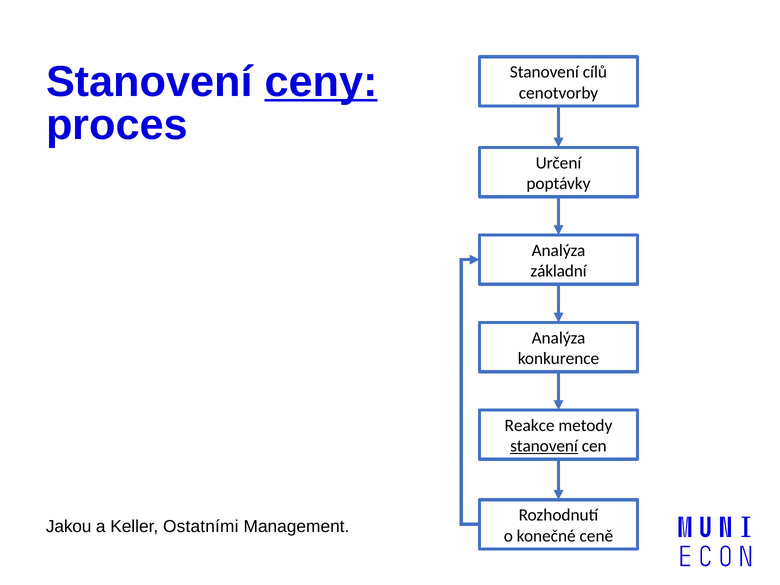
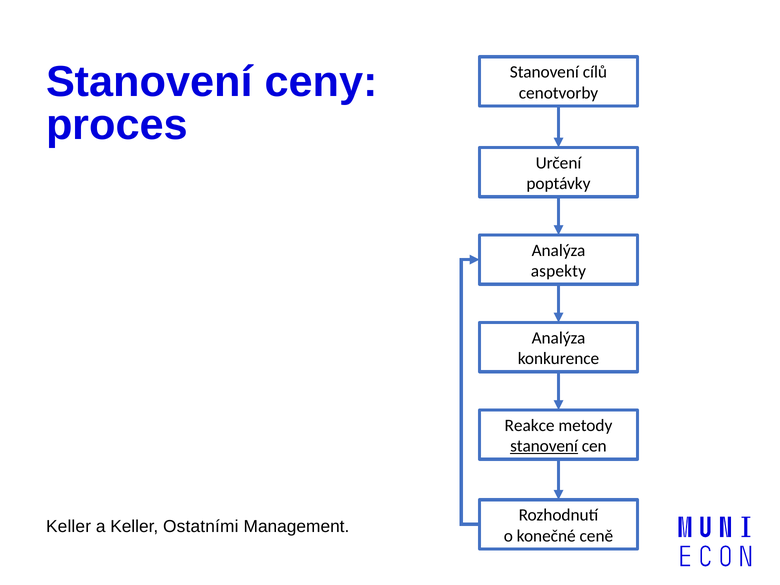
ceny underline: present -> none
základní: základní -> aspekty
Jakou at (69, 527): Jakou -> Keller
